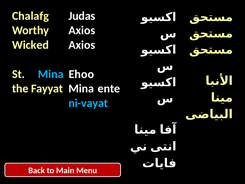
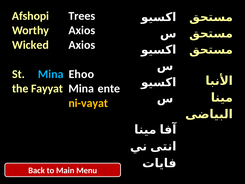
Chalafg: Chalafg -> Afshopi
Judas: Judas -> Trees
ni-vayat colour: light blue -> yellow
